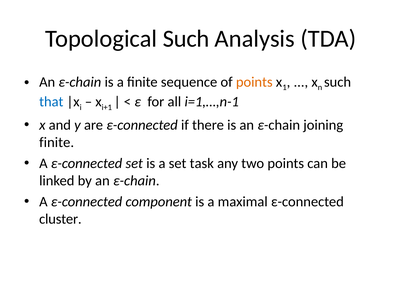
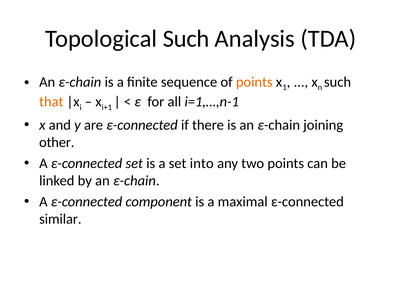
that colour: blue -> orange
finite at (57, 143): finite -> other
task: task -> into
cluster: cluster -> similar
